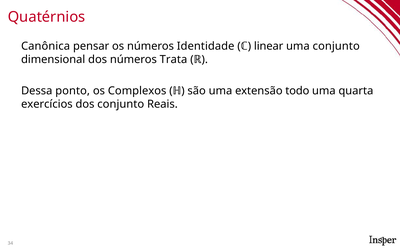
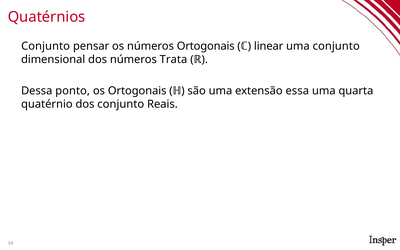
Canônica at (46, 46): Canônica -> Conjunto
números Identidade: Identidade -> Ortogonais
os Complexos: Complexos -> Ortogonais
todo: todo -> essa
exercícios: exercícios -> quatérnio
